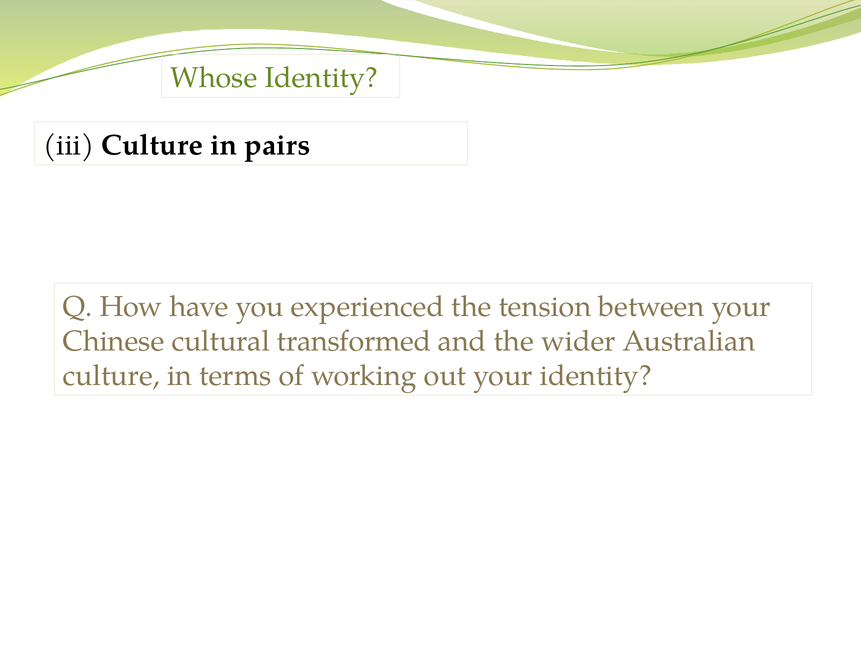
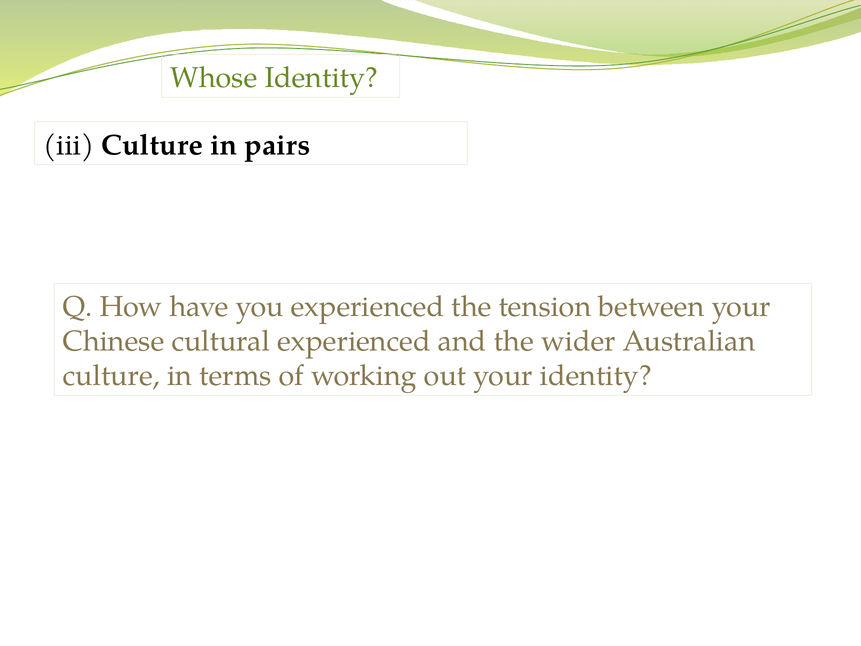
cultural transformed: transformed -> experienced
